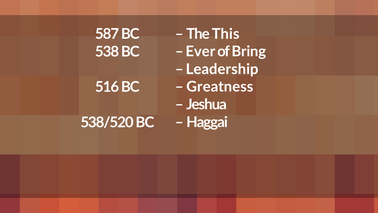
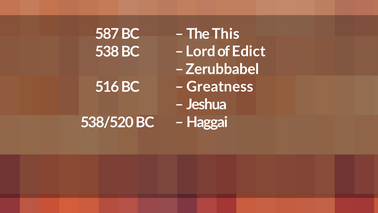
Ever: Ever -> Lord
Bring: Bring -> Edict
Leadership: Leadership -> Zerubbabel
